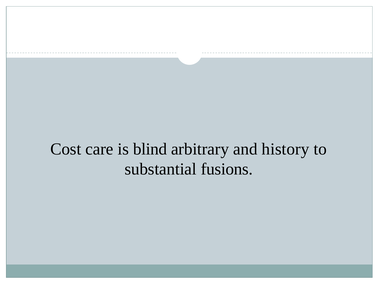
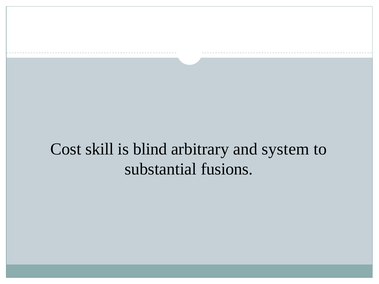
care: care -> skill
history: history -> system
